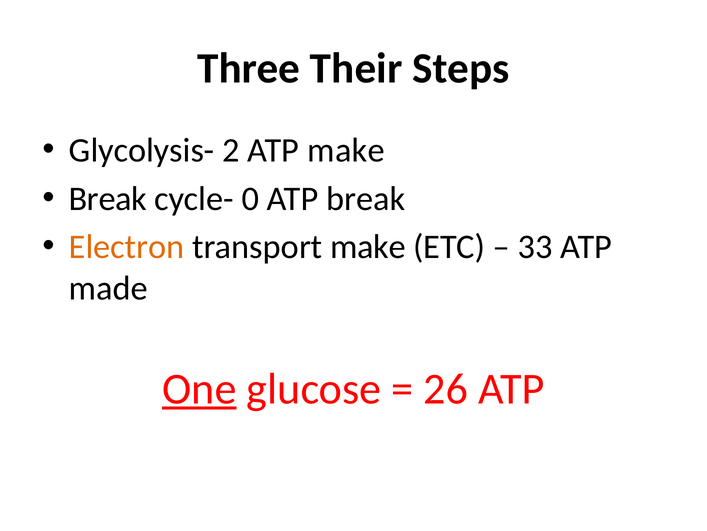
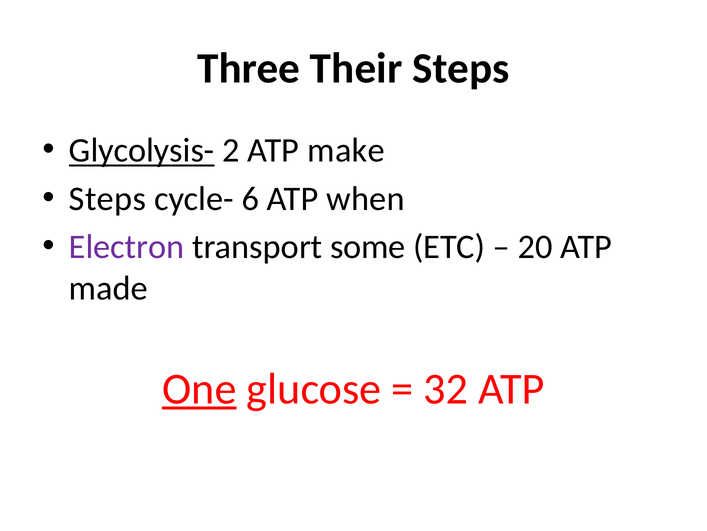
Glycolysis- underline: none -> present
Break at (108, 198): Break -> Steps
0: 0 -> 6
ATP break: break -> when
Electron colour: orange -> purple
transport make: make -> some
33: 33 -> 20
26: 26 -> 32
